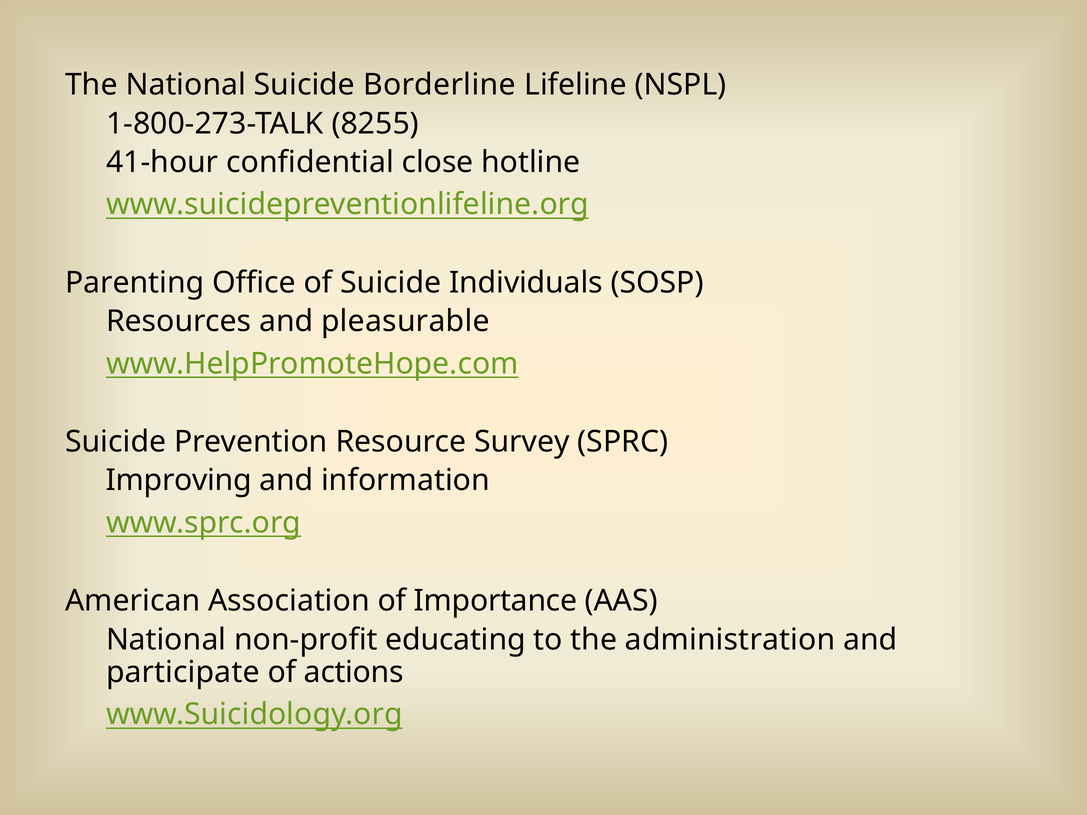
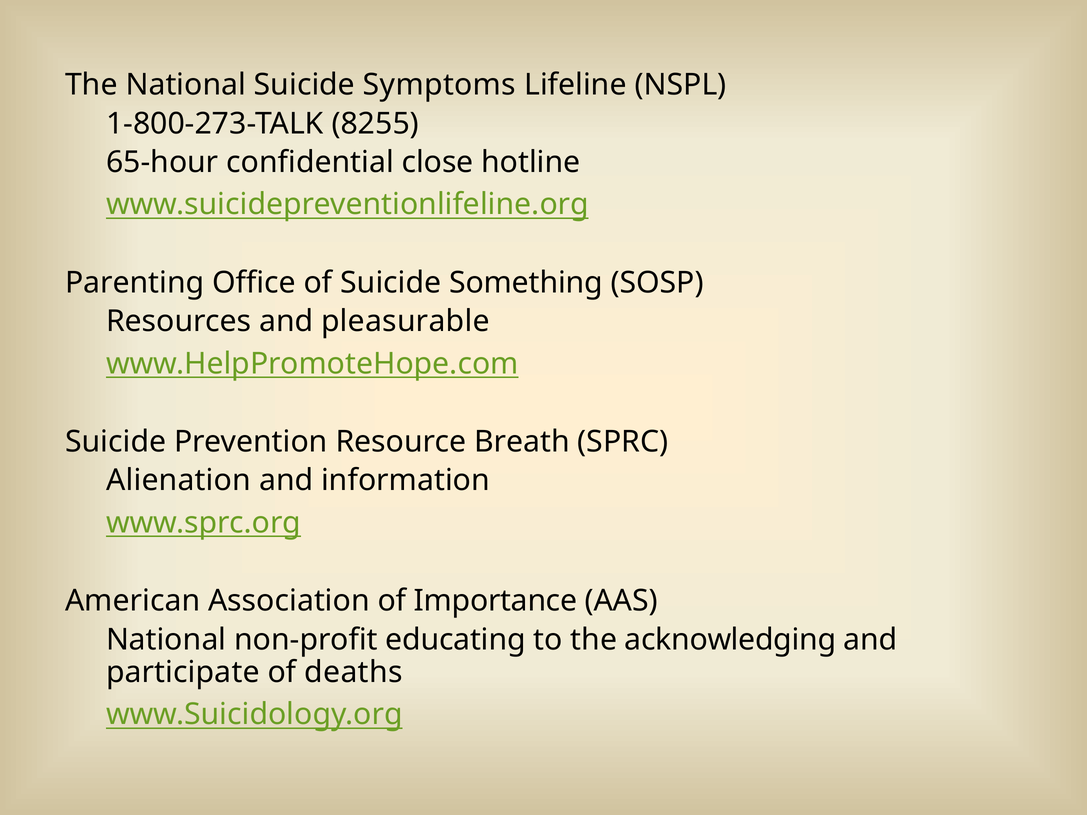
Borderline: Borderline -> Symptoms
41-hour: 41-hour -> 65-hour
Individuals: Individuals -> Something
Survey: Survey -> Breath
Improving: Improving -> Alienation
administration: administration -> acknowledging
actions: actions -> deaths
